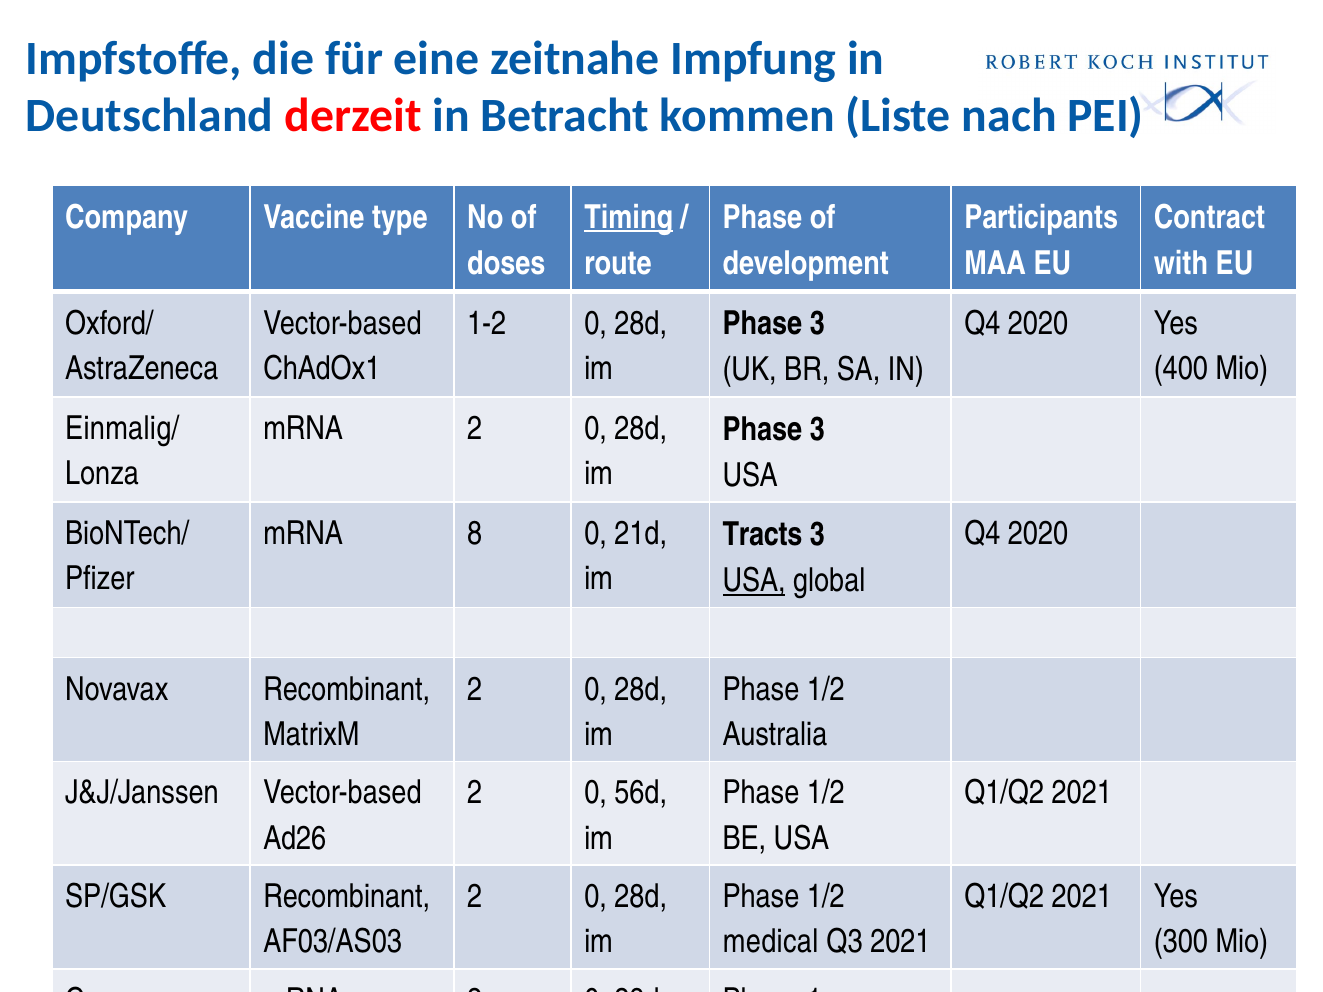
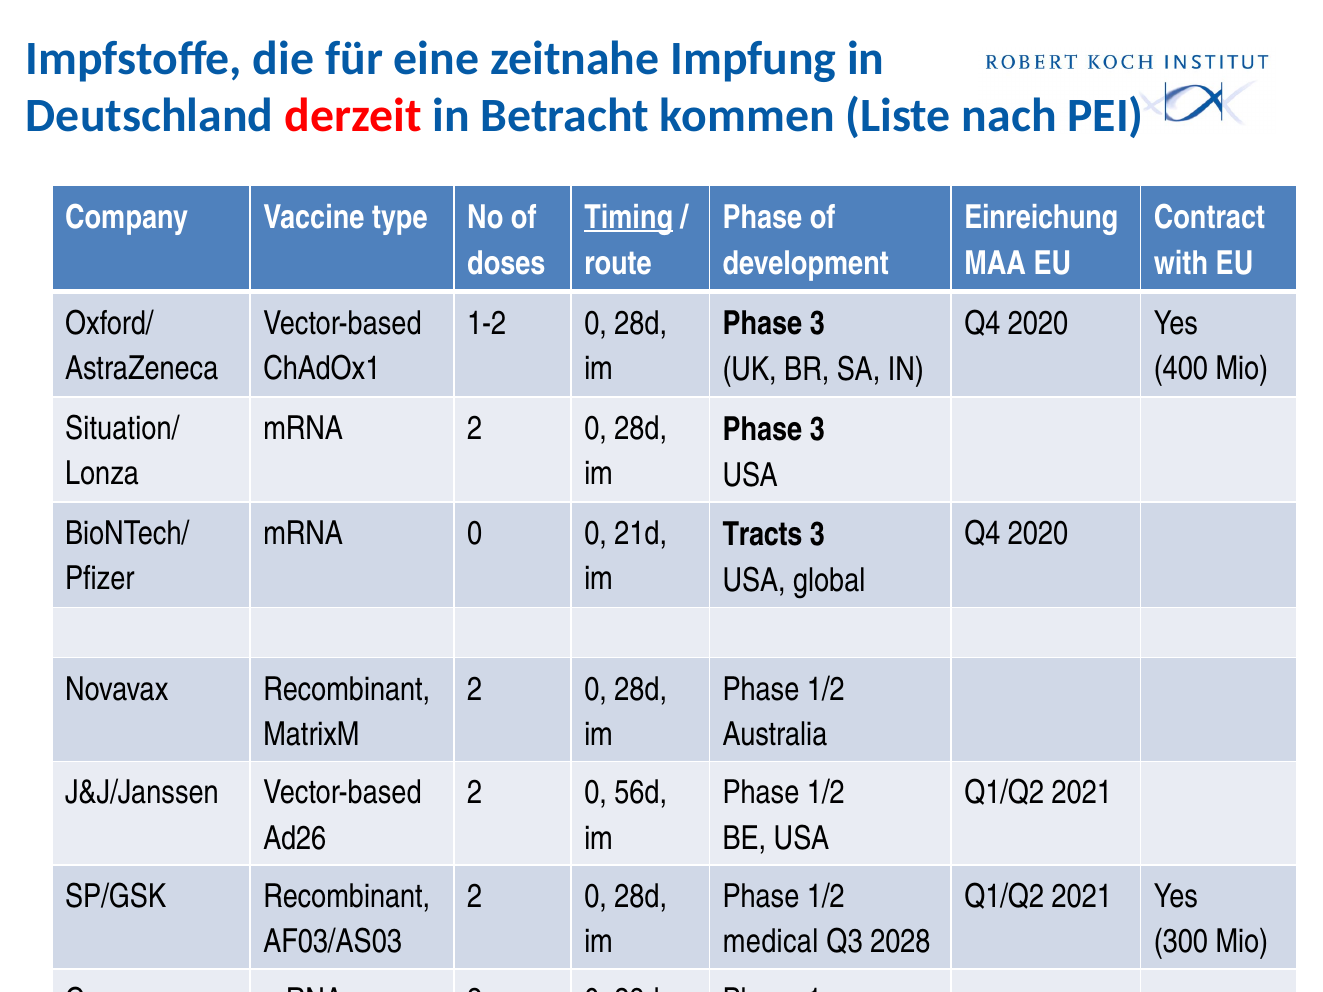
Participants: Participants -> Einreichung
Einmalig/: Einmalig/ -> Situation/
mRNA 8: 8 -> 0
USA at (754, 581) underline: present -> none
Q3 2021: 2021 -> 2028
